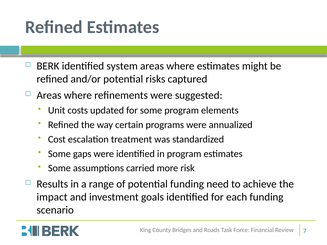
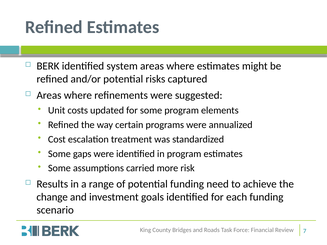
impact: impact -> change
